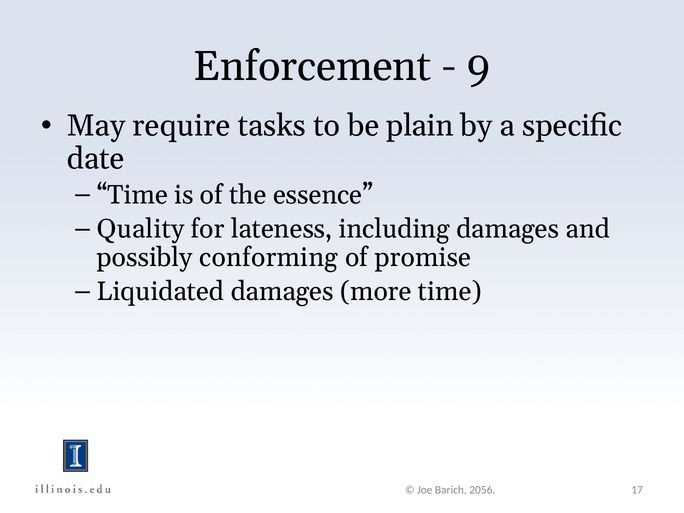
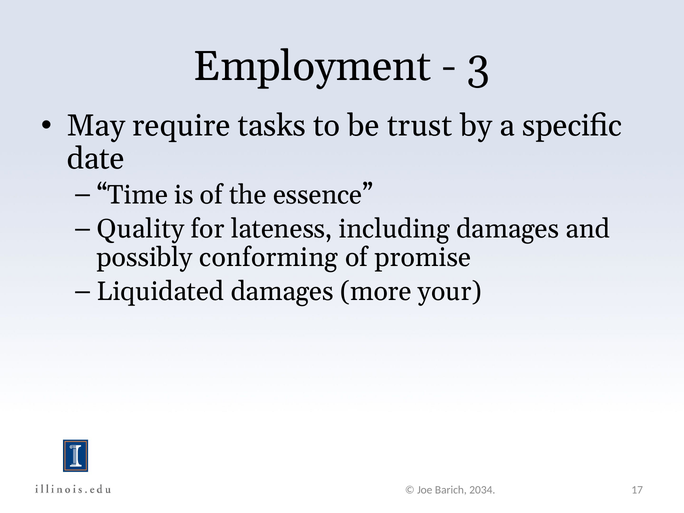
Enforcement: Enforcement -> Employment
9: 9 -> 3
plain: plain -> trust
more time: time -> your
2056: 2056 -> 2034
